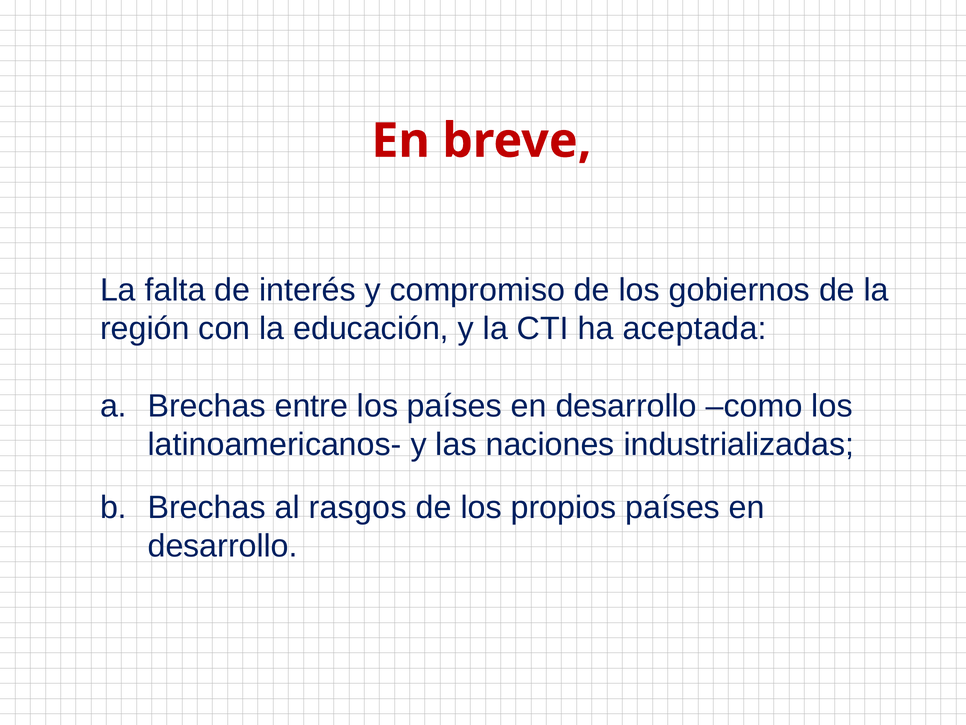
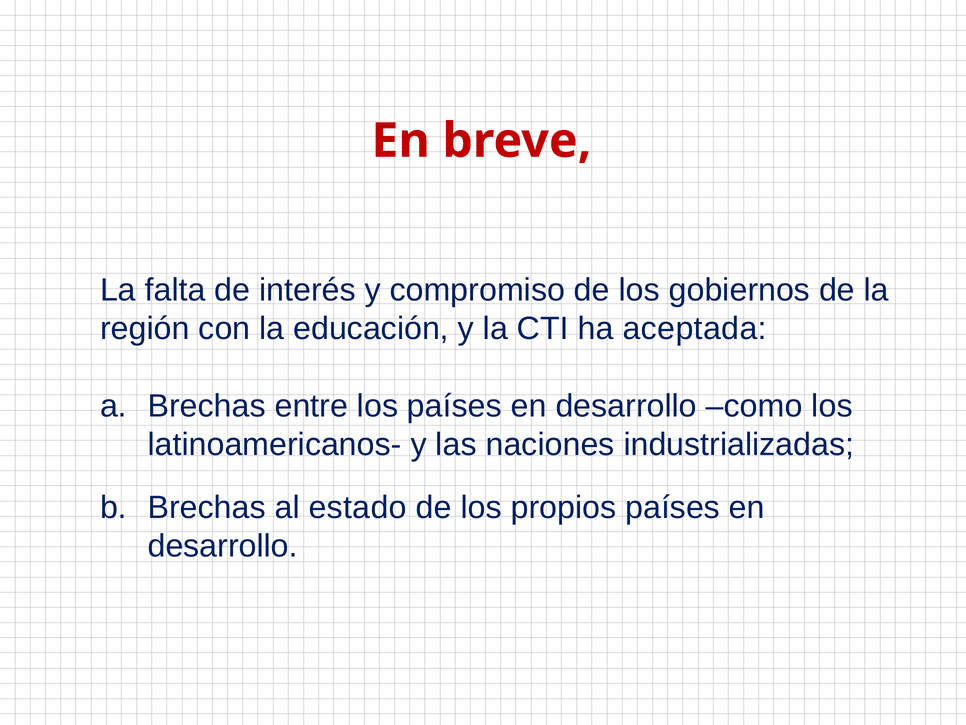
rasgos: rasgos -> estado
